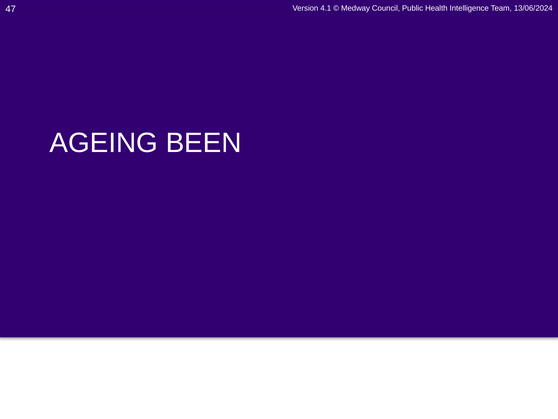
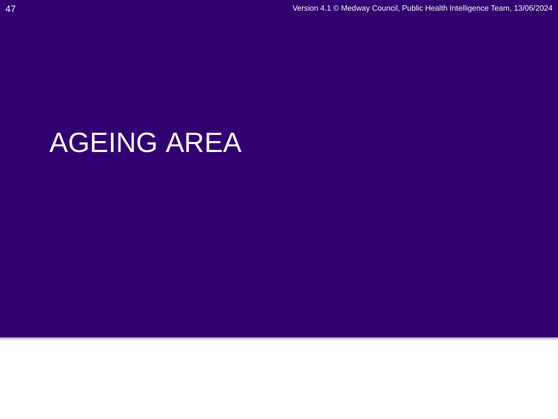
BEEN: BEEN -> AREA
